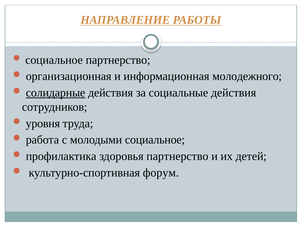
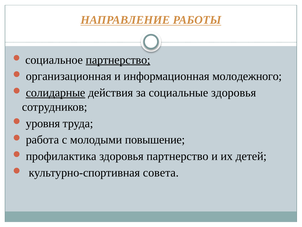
партнерство at (118, 60) underline: none -> present
социальные действия: действия -> здоровья
молодыми социальное: социальное -> повышение
форум: форум -> совета
